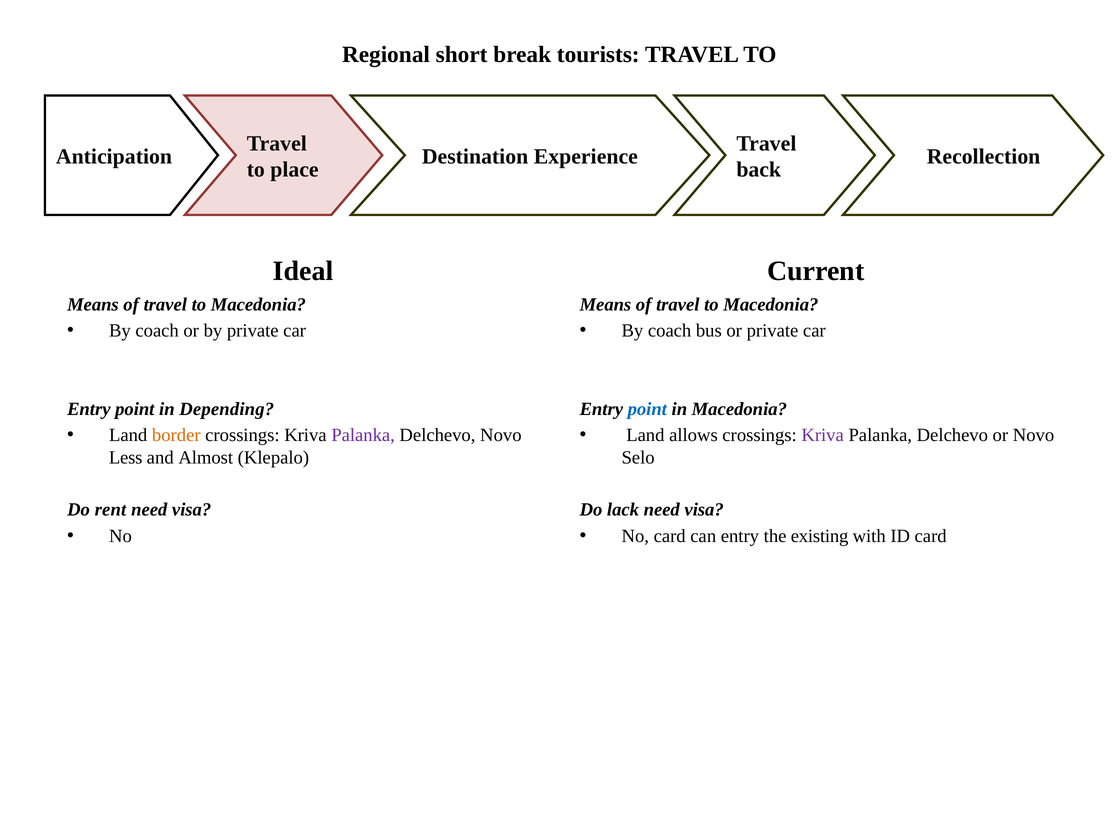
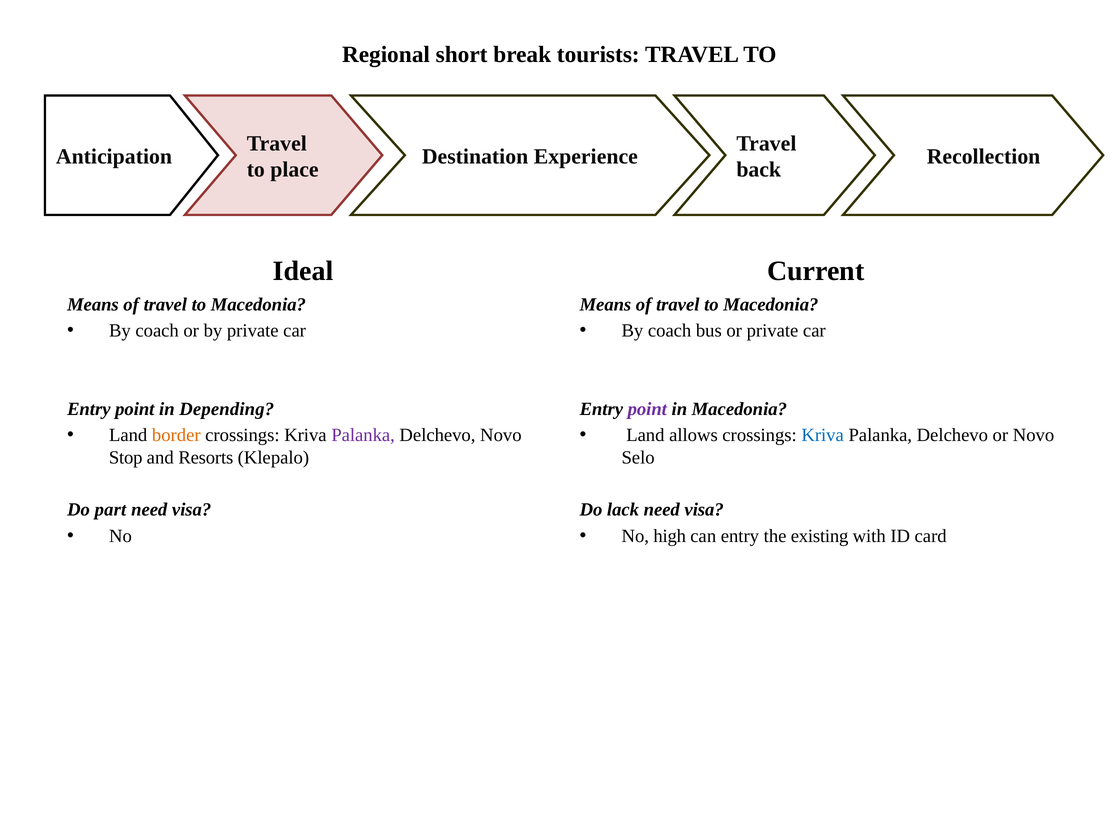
point at (647, 409) colour: blue -> purple
Kriva at (823, 435) colour: purple -> blue
Less: Less -> Stop
Almost: Almost -> Resorts
rent: rent -> part
No card: card -> high
